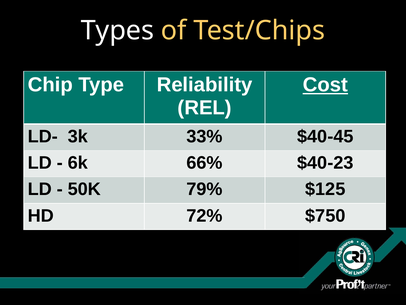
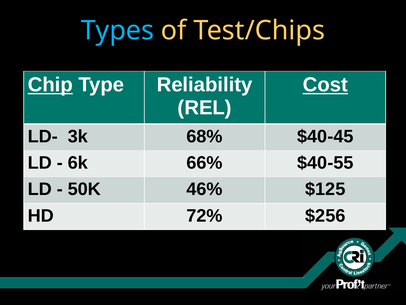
Types colour: white -> light blue
Chip underline: none -> present
33%: 33% -> 68%
$40-23: $40-23 -> $40-55
79%: 79% -> 46%
$750: $750 -> $256
